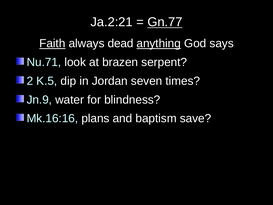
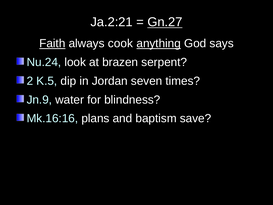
Gn.77: Gn.77 -> Gn.27
dead: dead -> cook
Nu.71: Nu.71 -> Nu.24
